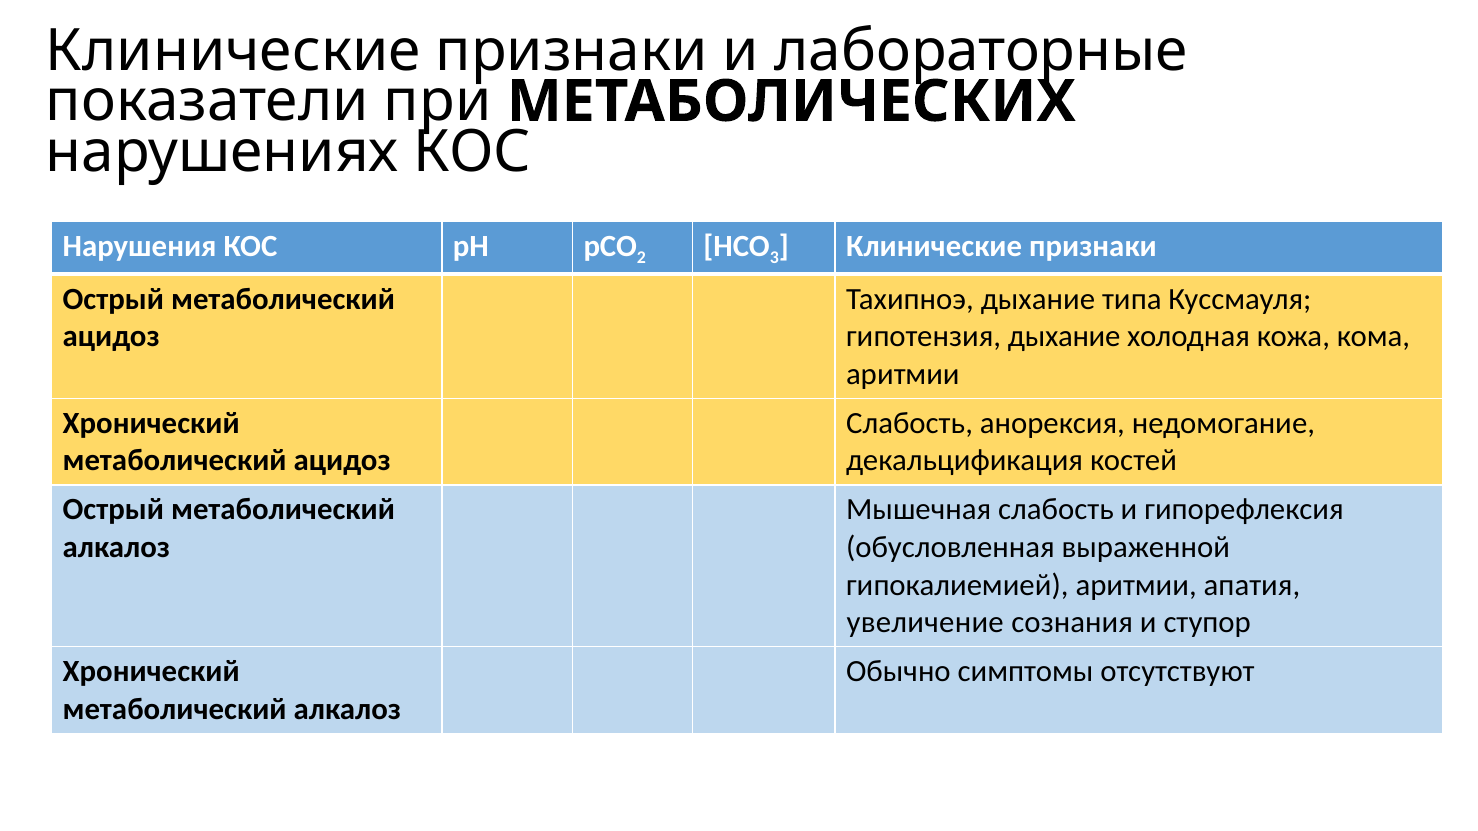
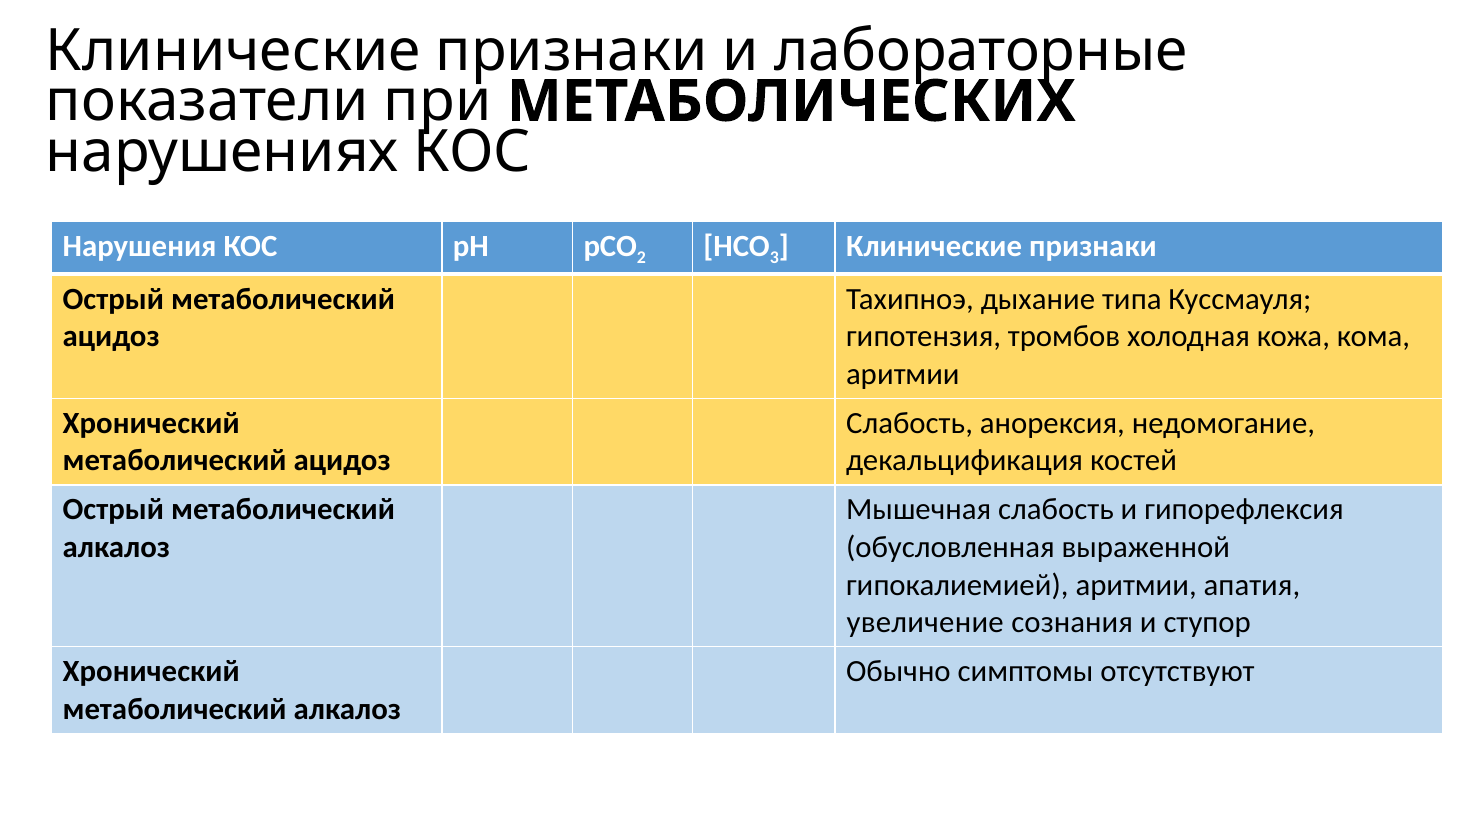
гипотензия дыхание: дыхание -> тромбов
